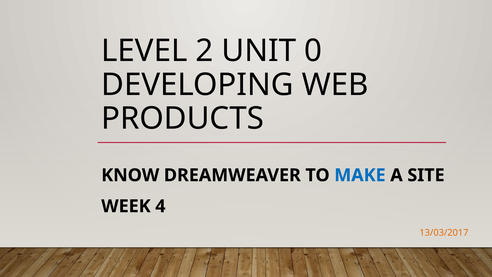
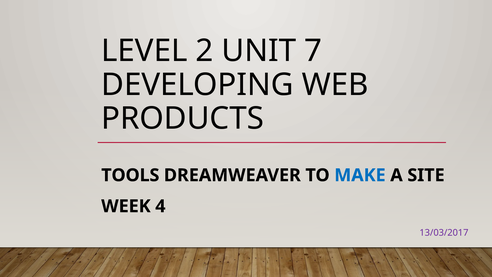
0: 0 -> 7
KNOW: KNOW -> TOOLS
13/03/2017 colour: orange -> purple
